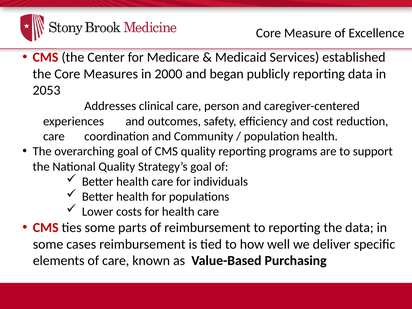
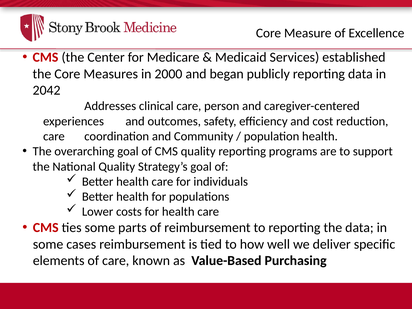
2053: 2053 -> 2042
